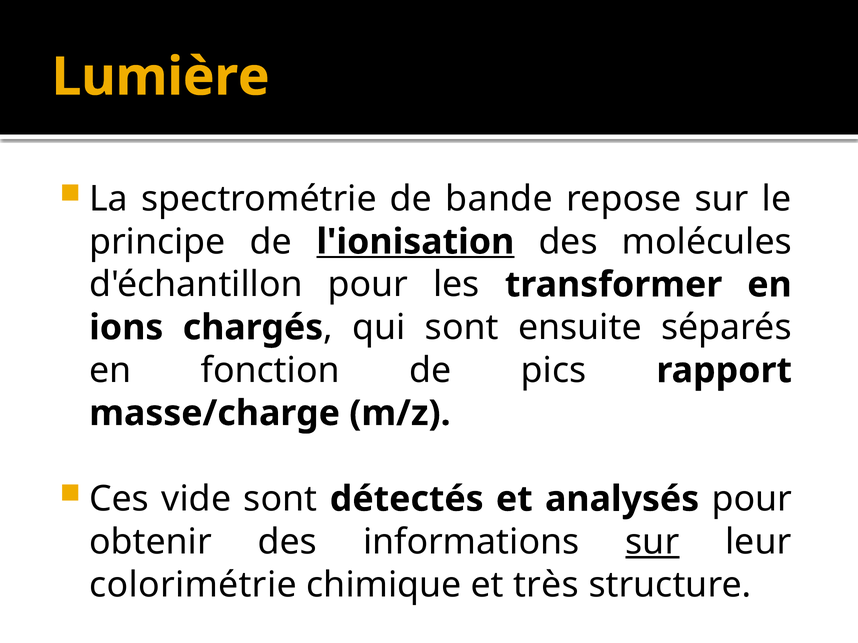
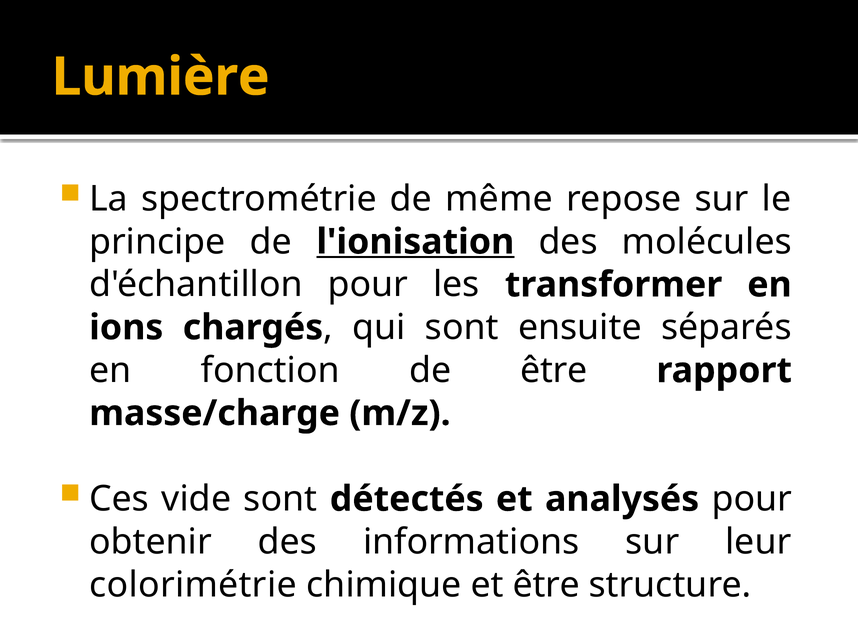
bande: bande -> même
de pics: pics -> être
sur at (652, 542) underline: present -> none
et très: très -> être
